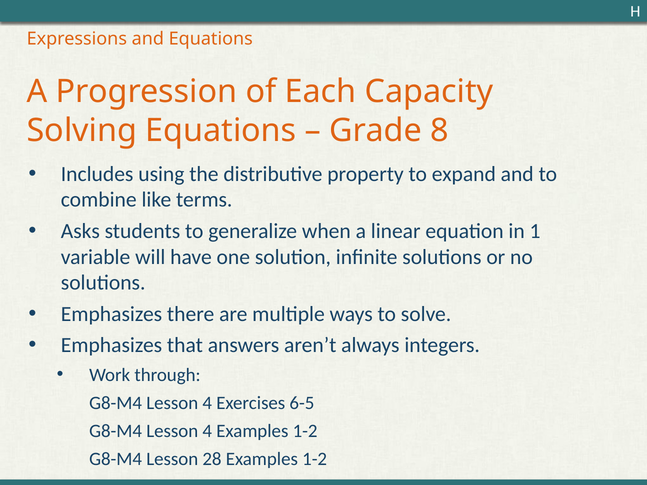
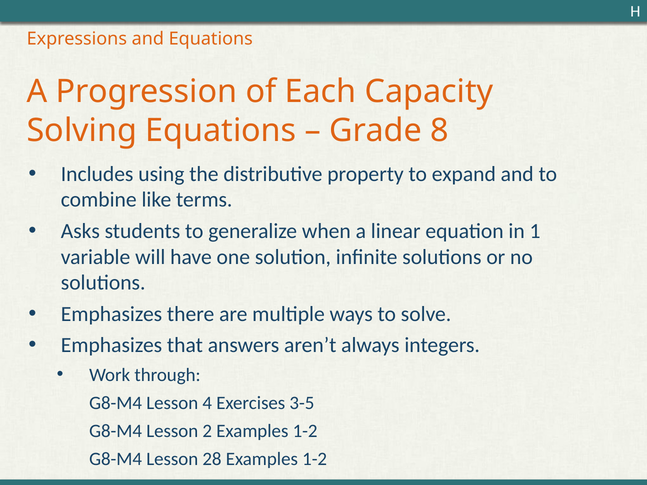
6-5: 6-5 -> 3-5
4 at (207, 431): 4 -> 2
